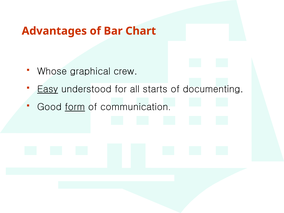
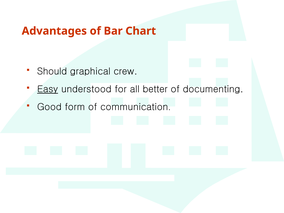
Whose: Whose -> Should
starts: starts -> better
form underline: present -> none
